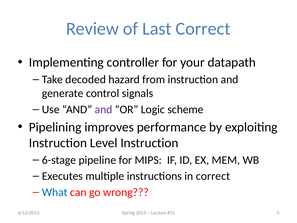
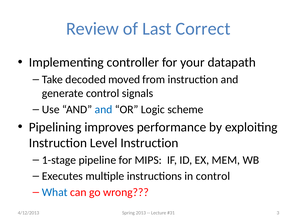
hazard: hazard -> moved
and at (104, 109) colour: purple -> blue
6-stage: 6-stage -> 1-stage
in correct: correct -> control
